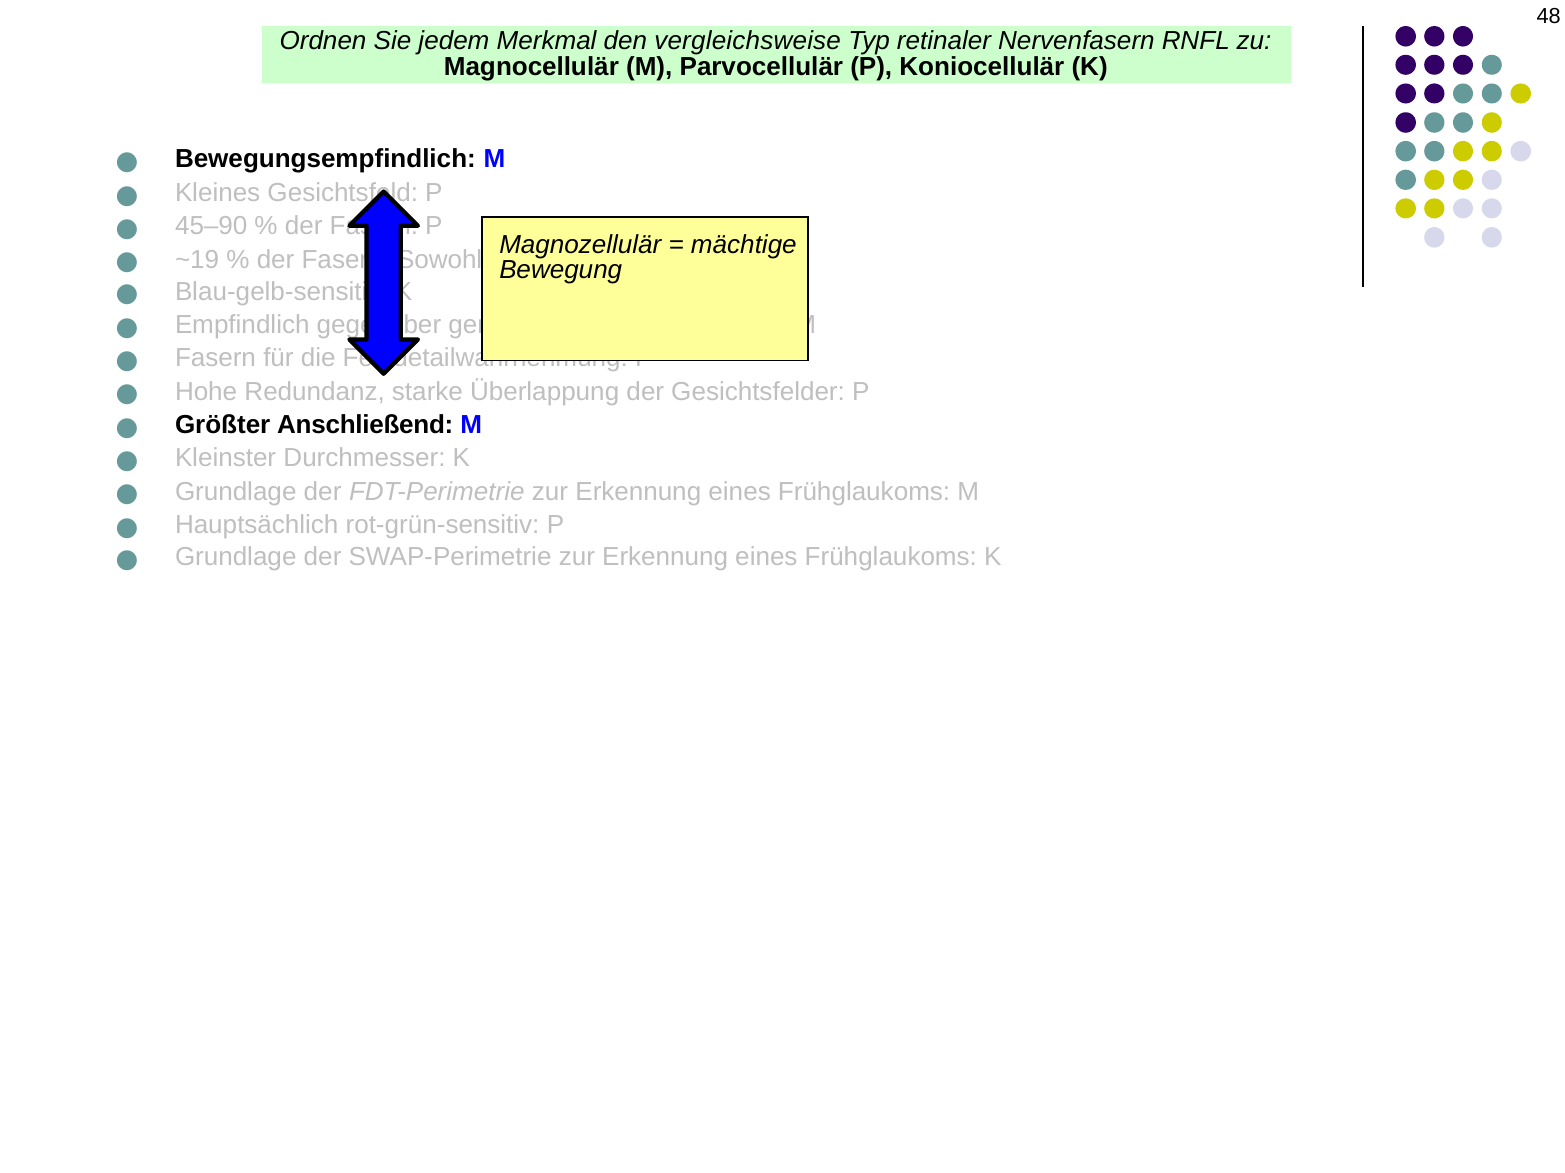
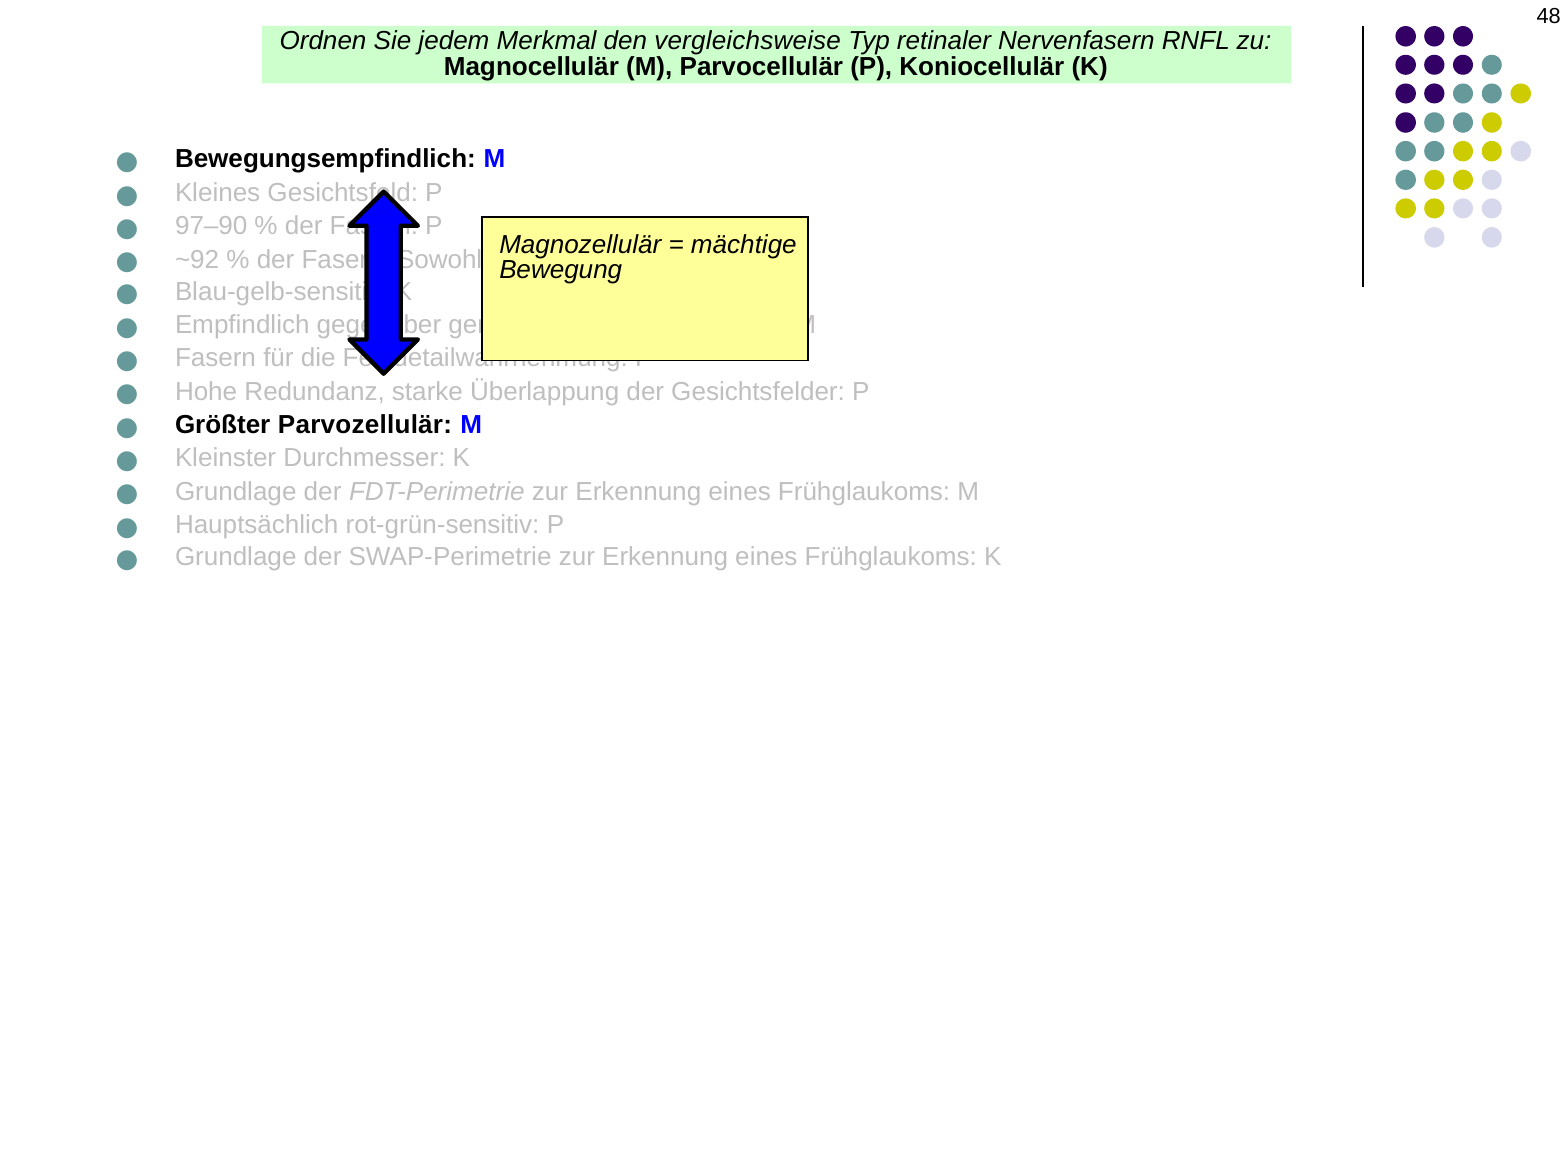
45–90: 45–90 -> 97–90
~19: ~19 -> ~92
Anschließend: Anschließend -> Parvozellulär
